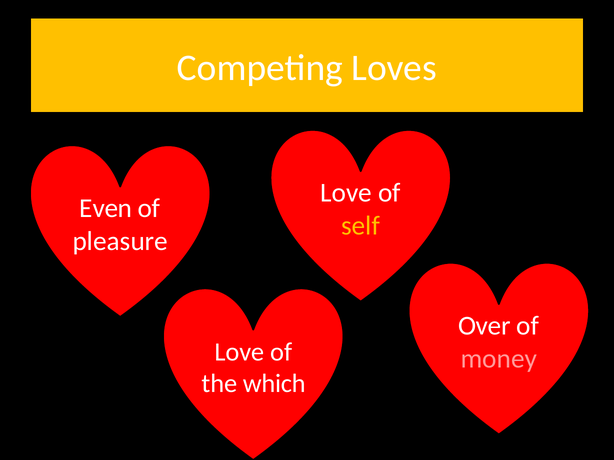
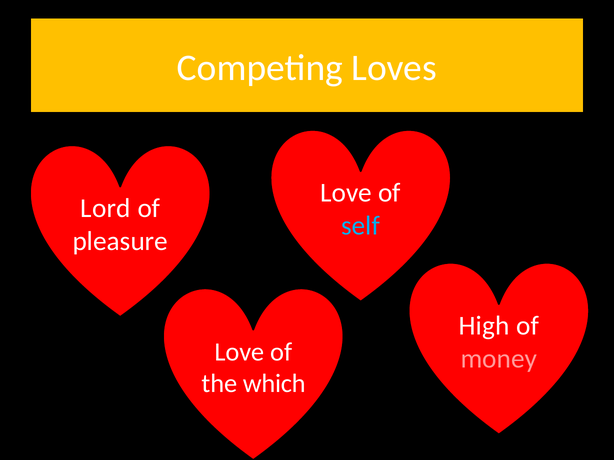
Even: Even -> Lord
self colour: yellow -> light blue
Over: Over -> High
